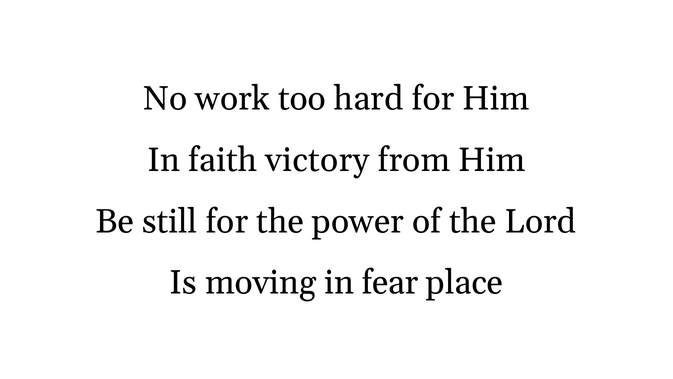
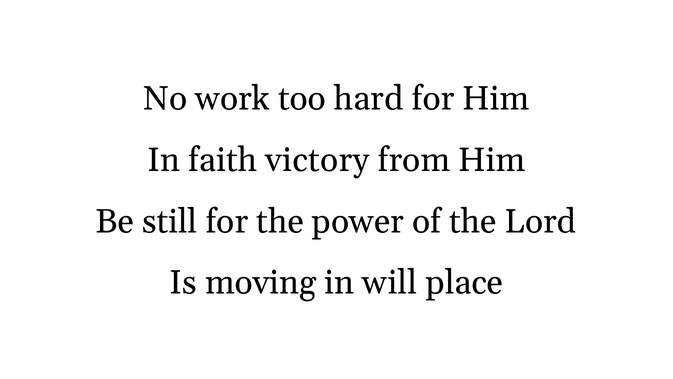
fear: fear -> will
